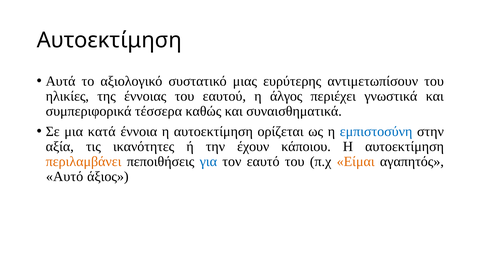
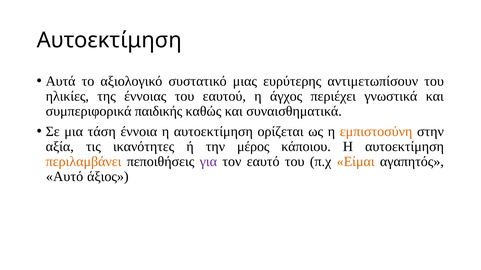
άλγος: άλγος -> άγχος
τέσσερα: τέσσερα -> παιδικής
κατά: κατά -> τάση
εμπιστοσύνη colour: blue -> orange
έχουν: έχουν -> μέρος
για colour: blue -> purple
